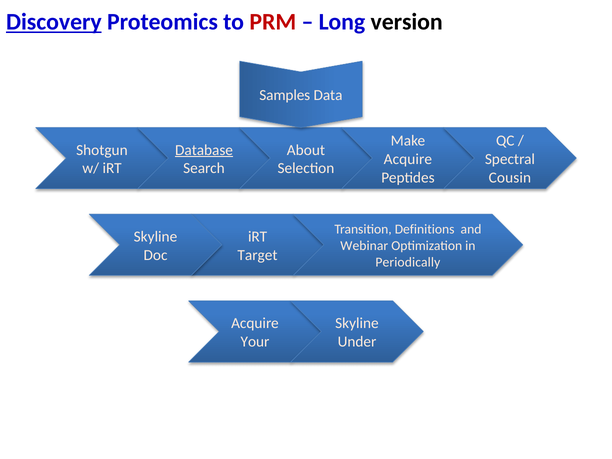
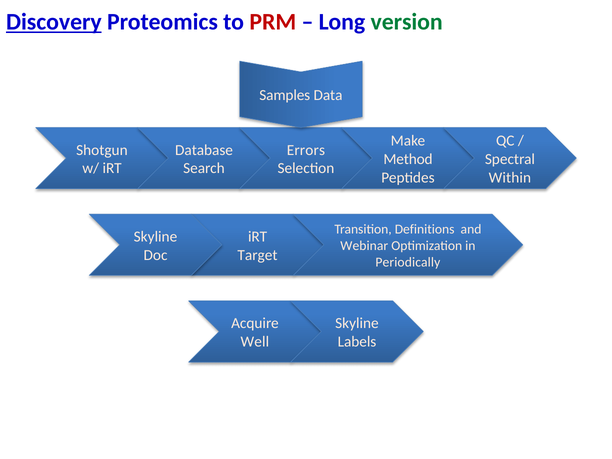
version colour: black -> green
Database underline: present -> none
About: About -> Errors
Acquire at (408, 159): Acquire -> Method
Cousin: Cousin -> Within
Your: Your -> Well
Under: Under -> Labels
